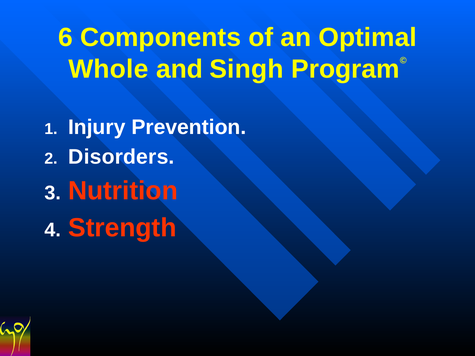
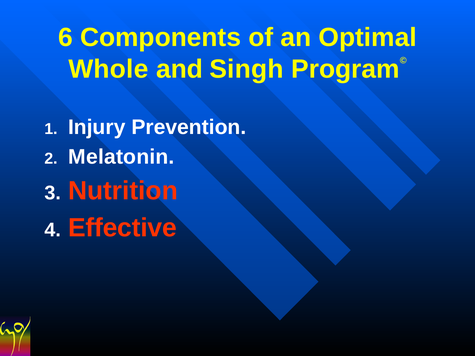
Disorders: Disorders -> Melatonin
Strength: Strength -> Effective
